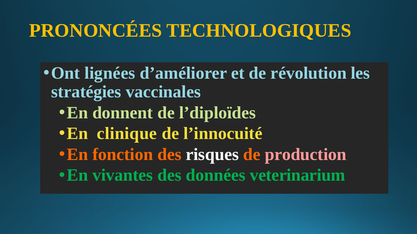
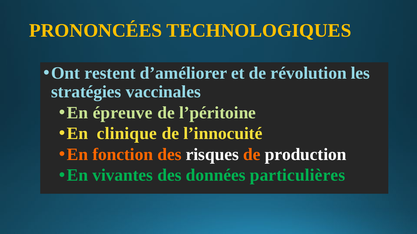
lignées: lignées -> restent
donnent: donnent -> épreuve
l’diploïdes: l’diploïdes -> l’péritoine
production colour: pink -> white
veterinarium: veterinarium -> particulières
